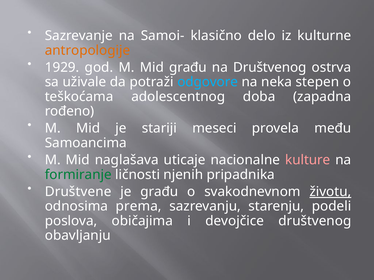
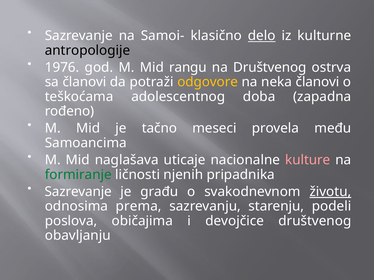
delo underline: none -> present
antropologije colour: orange -> black
1929: 1929 -> 1976
Mid građu: građu -> rangu
sa uživale: uživale -> članovi
odgovore colour: light blue -> yellow
neka stepen: stepen -> članovi
stariji: stariji -> tačno
Društvene at (78, 192): Društvene -> Sazrevanje
